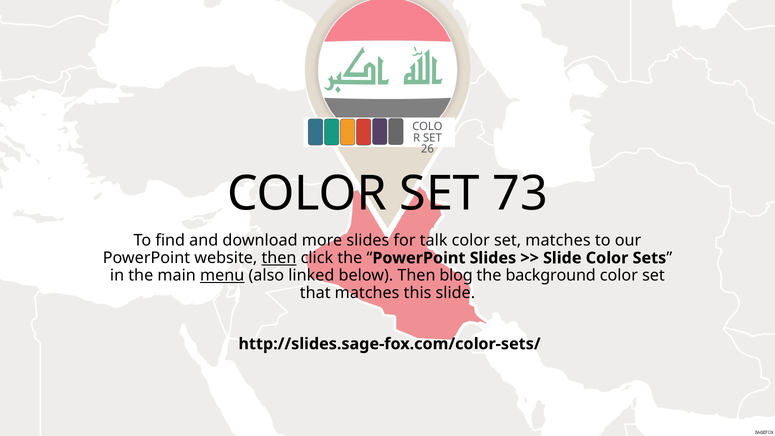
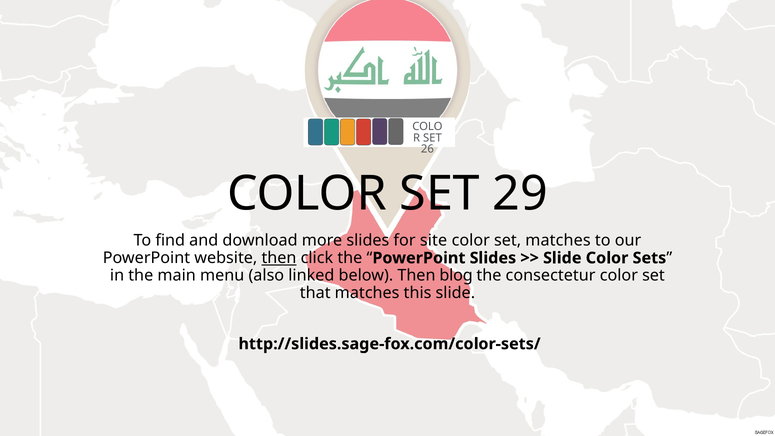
73: 73 -> 29
talk: talk -> site
menu underline: present -> none
background: background -> consectetur
